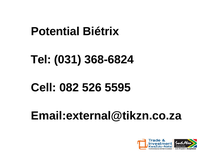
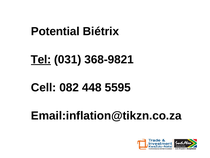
Tel underline: none -> present
368-6824: 368-6824 -> 368-9821
526: 526 -> 448
Email:external@tikzn.co.za: Email:external@tikzn.co.za -> Email:inflation@tikzn.co.za
